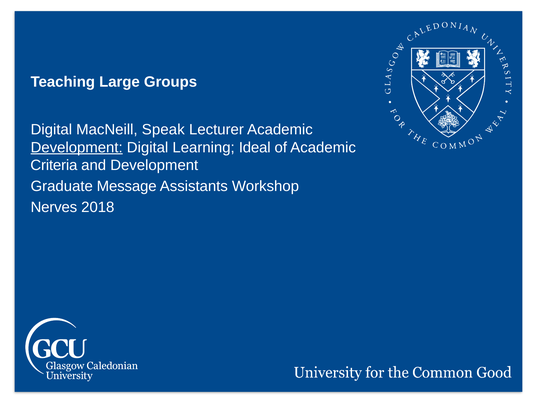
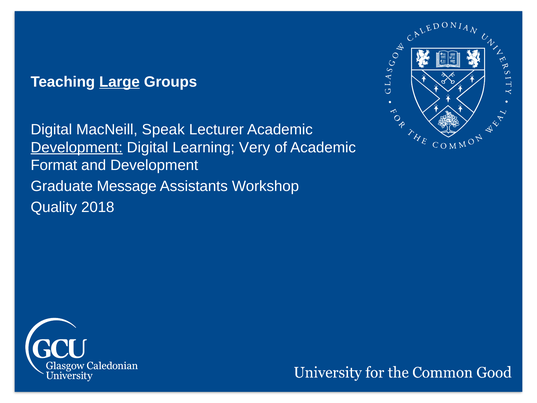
Large underline: none -> present
Ideal: Ideal -> Very
Criteria: Criteria -> Format
Nerves: Nerves -> Quality
